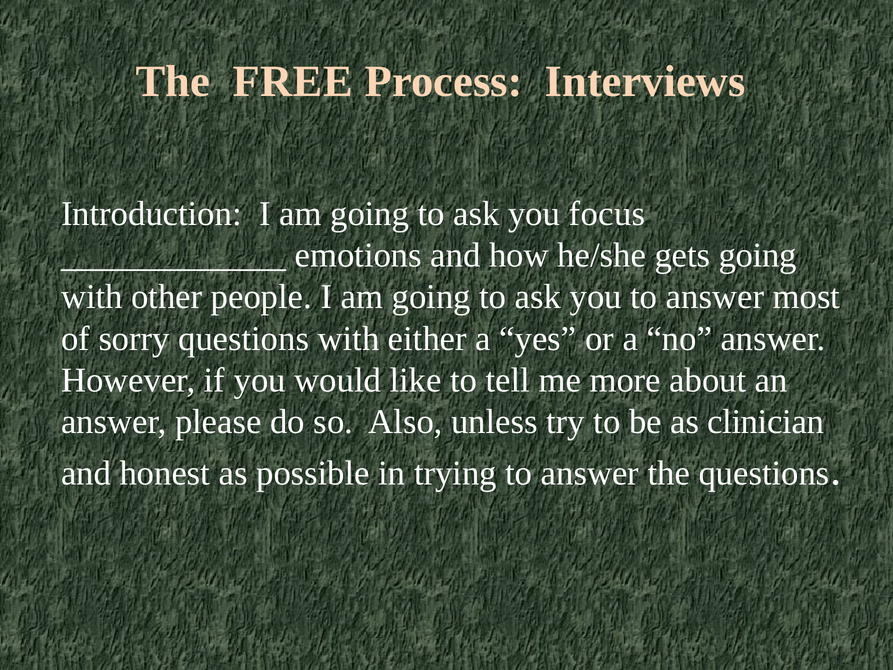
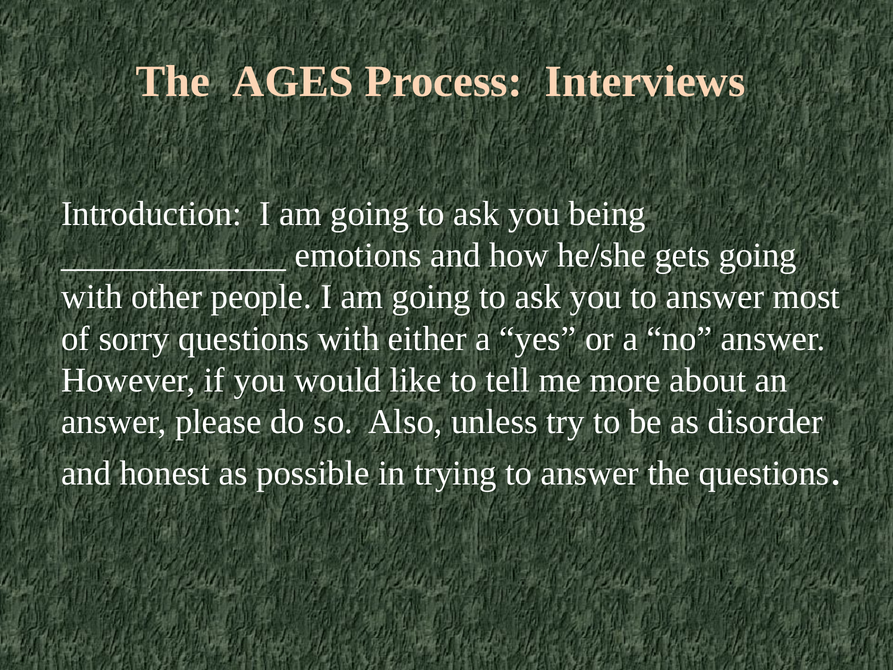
FREE: FREE -> AGES
focus: focus -> being
clinician: clinician -> disorder
